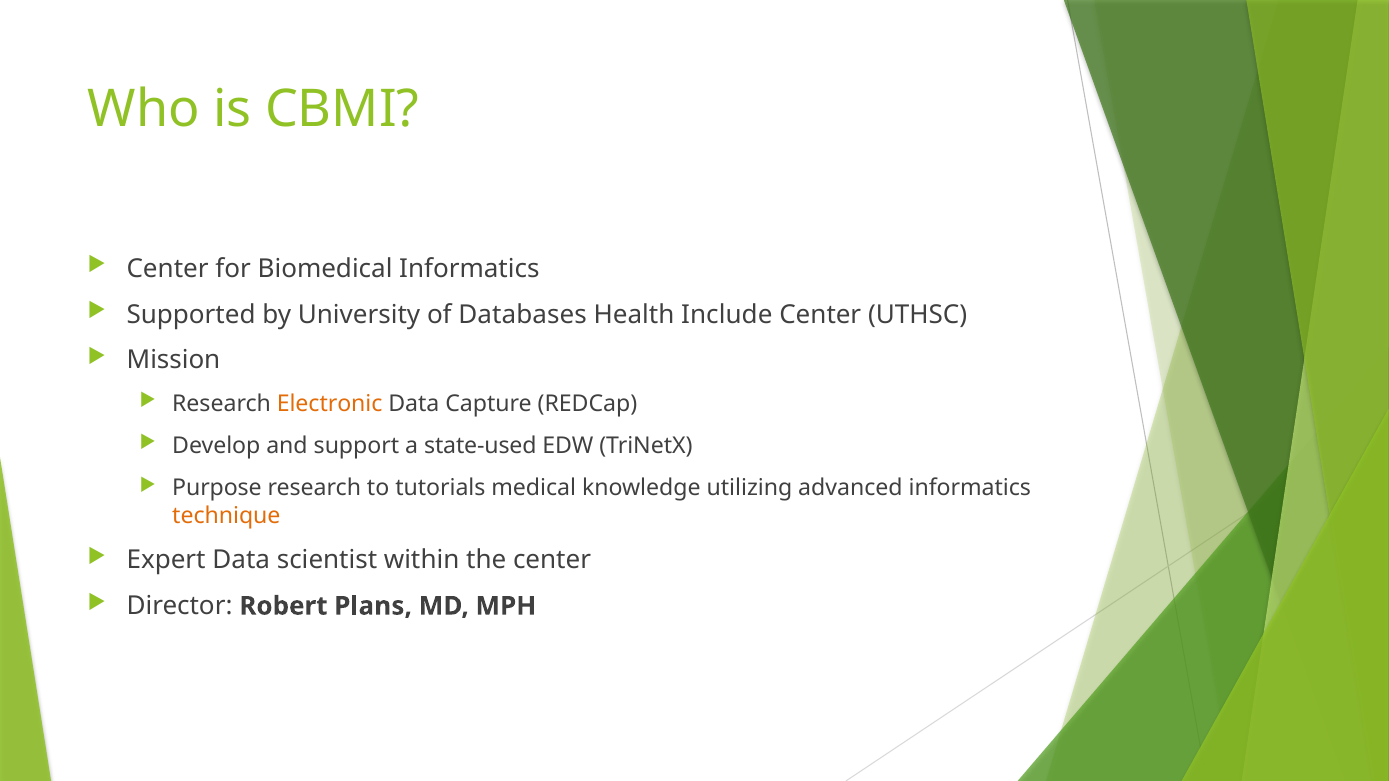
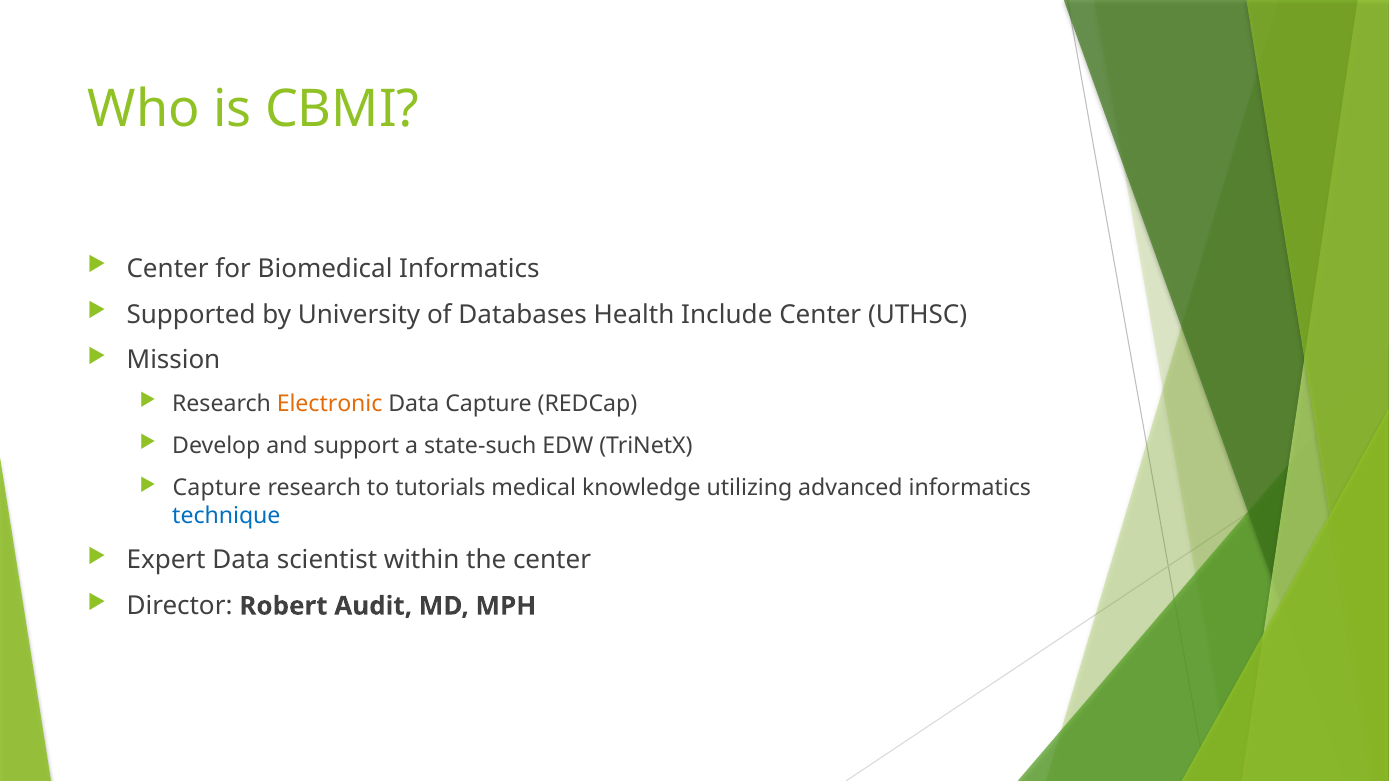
state-used: state-used -> state-such
Purpose at (217, 489): Purpose -> Capture
technique colour: orange -> blue
Plans: Plans -> Audit
